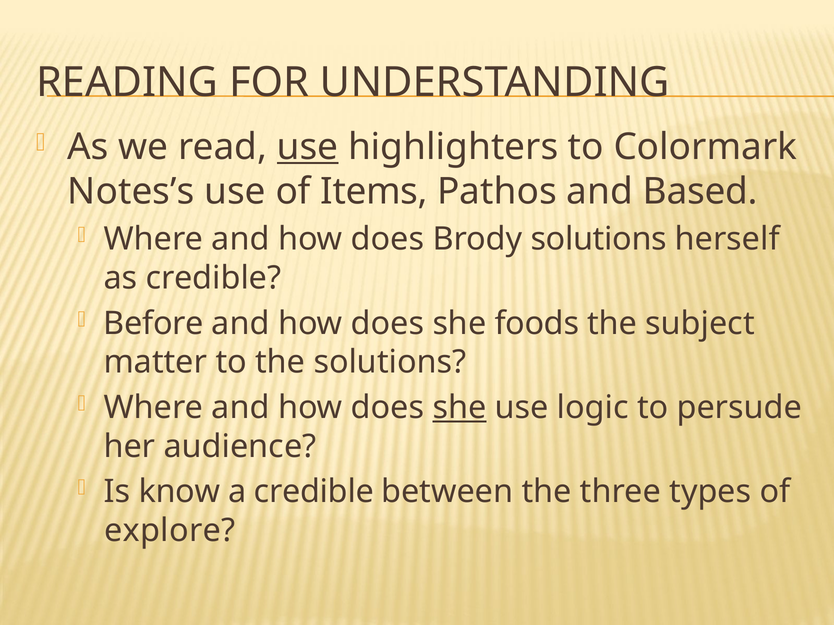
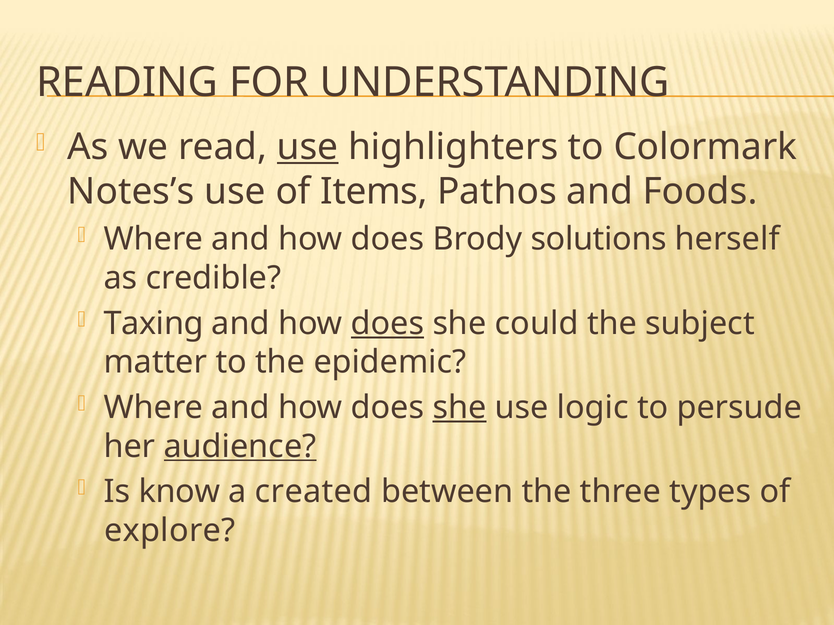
Based: Based -> Foods
Before: Before -> Taxing
does at (388, 324) underline: none -> present
foods: foods -> could
the solutions: solutions -> epidemic
audience underline: none -> present
a credible: credible -> created
